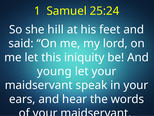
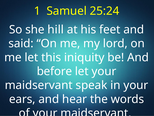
young: young -> before
